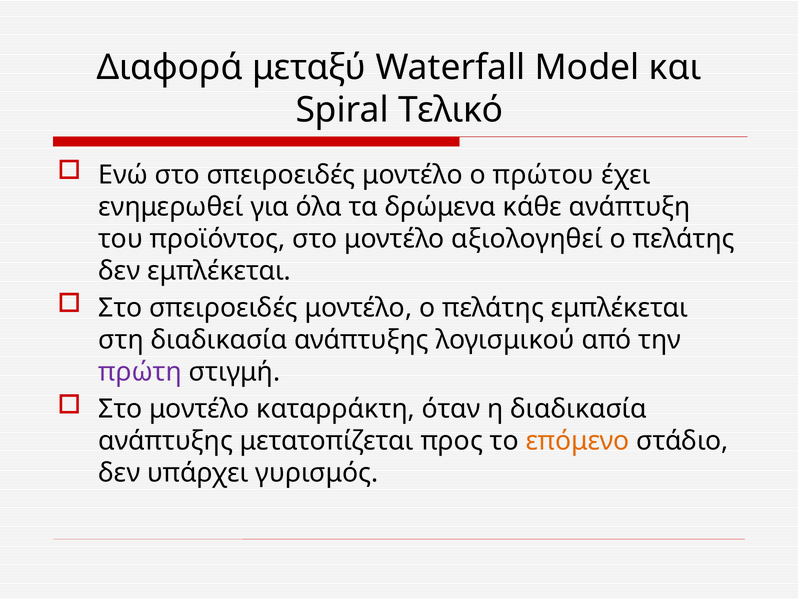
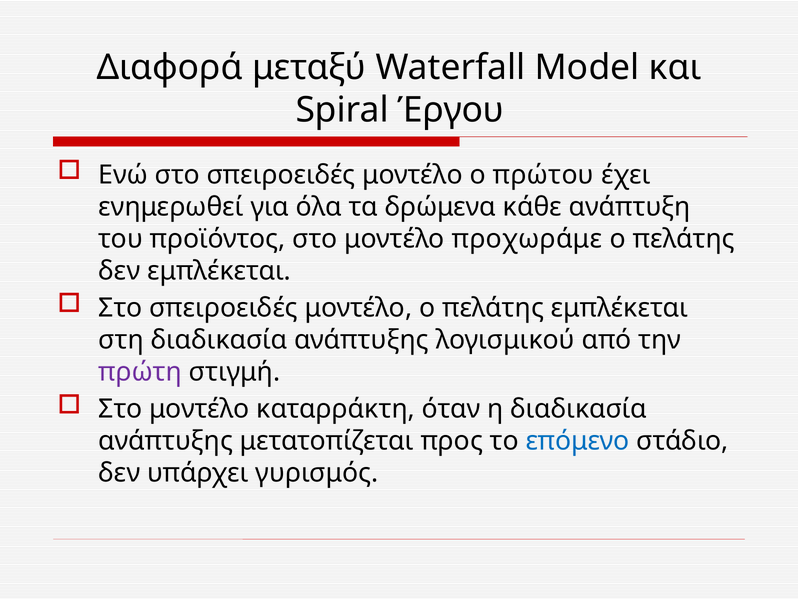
Τελικό: Τελικό -> Έργου
αξιολογηθεί: αξιολογηθεί -> προχωράμε
επόμενο colour: orange -> blue
